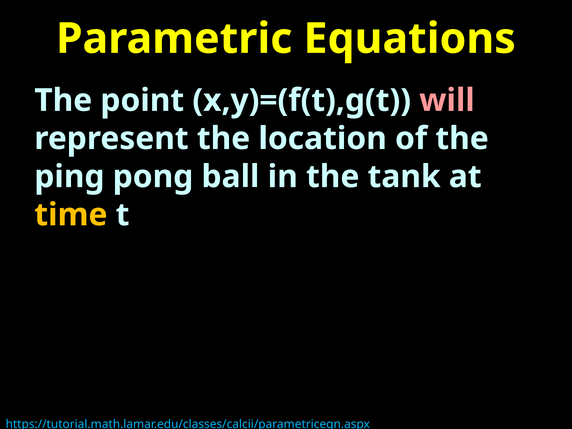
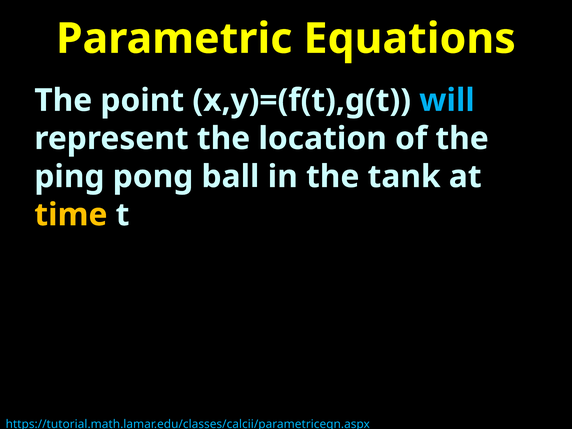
will colour: pink -> light blue
